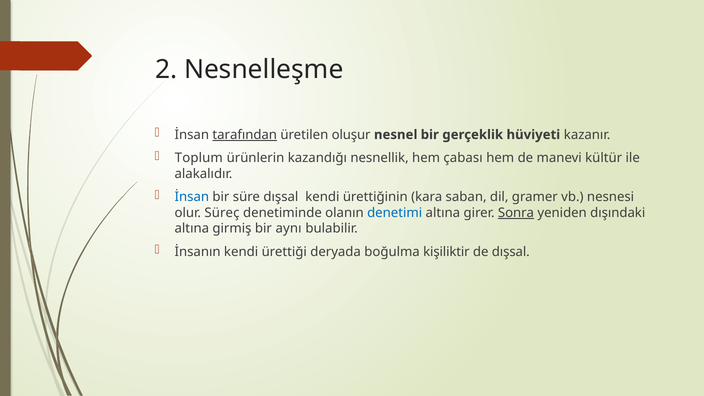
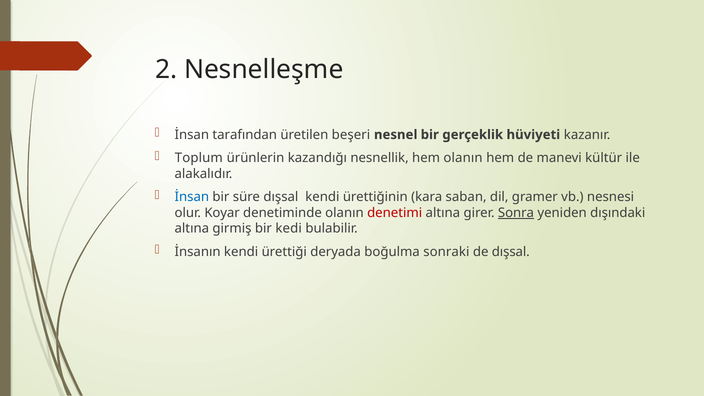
tarafından underline: present -> none
oluşur: oluşur -> beşeri
hem çabası: çabası -> olanın
Süreç: Süreç -> Koyar
denetimi colour: blue -> red
aynı: aynı -> kedi
kişiliktir: kişiliktir -> sonraki
